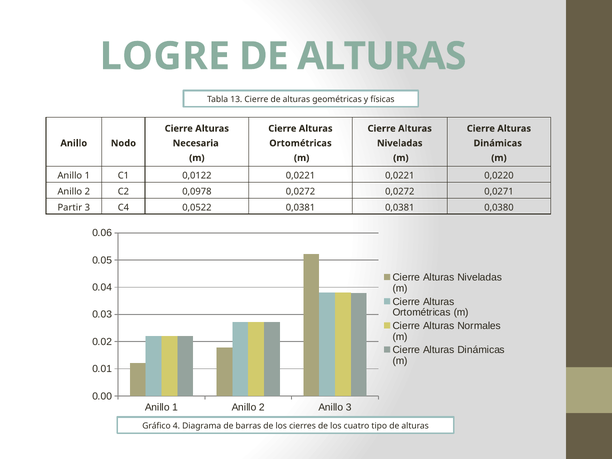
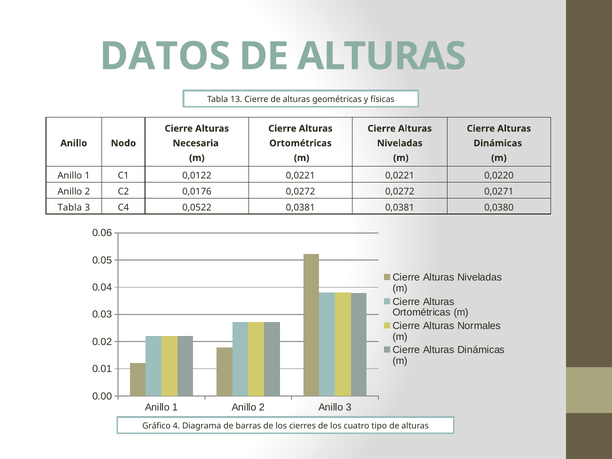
LOGRE: LOGRE -> DATOS
0,0978: 0,0978 -> 0,0176
Partir at (70, 208): Partir -> Tabla
